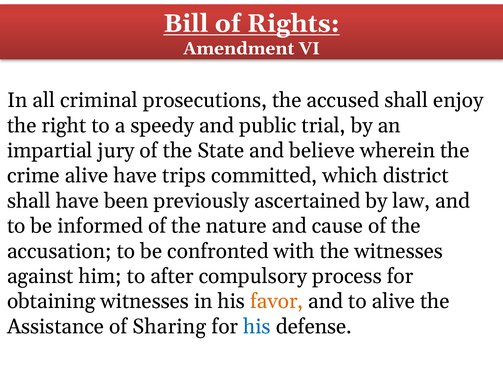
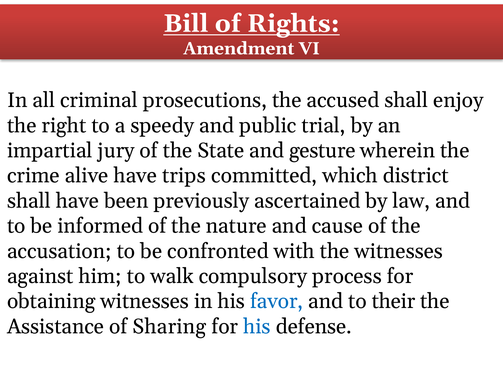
believe: believe -> gesture
after: after -> walk
favor colour: orange -> blue
to alive: alive -> their
